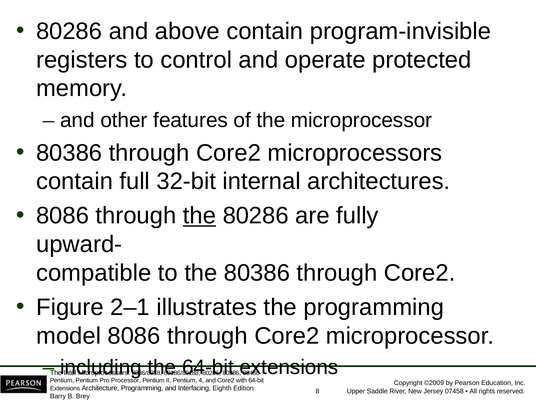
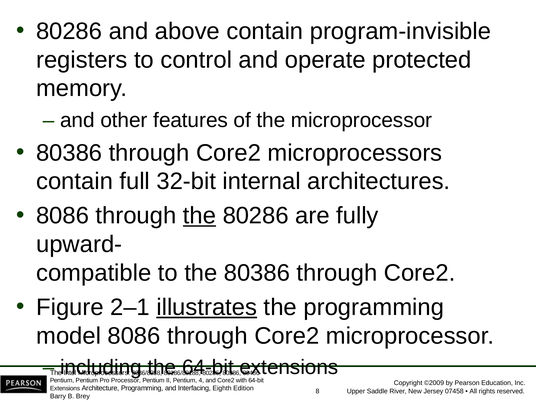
illustrates underline: none -> present
